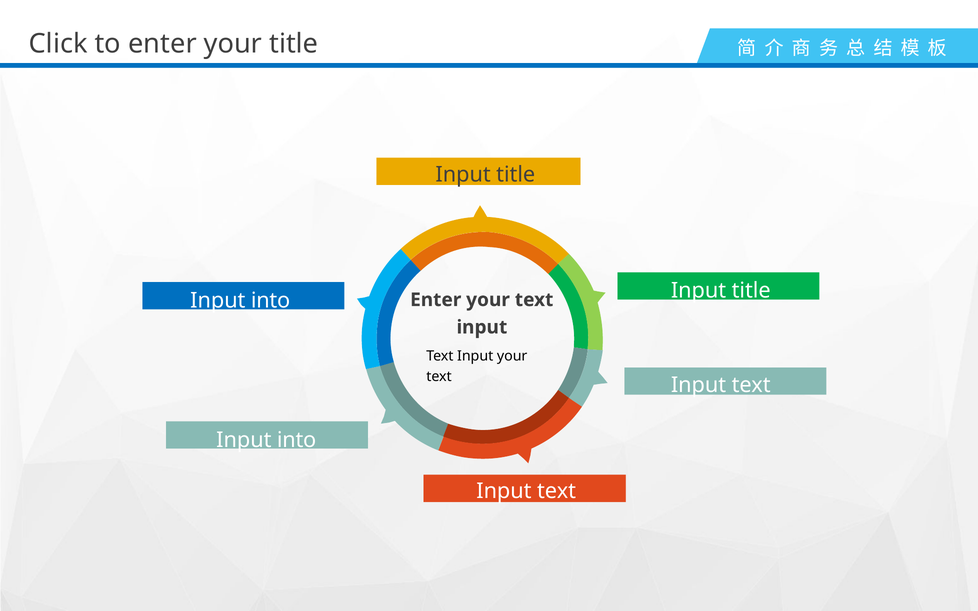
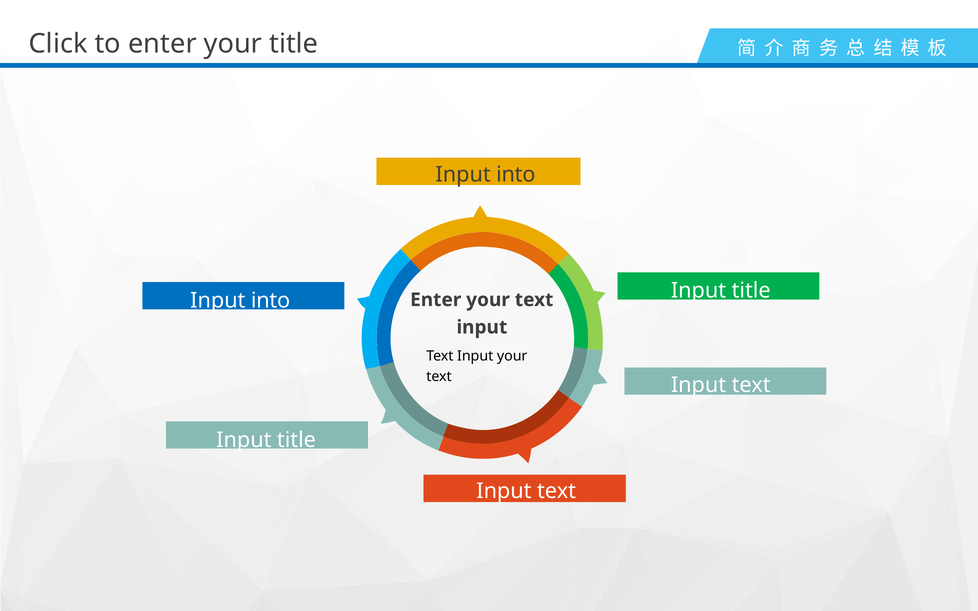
title at (516, 174): title -> into
into at (297, 440): into -> title
